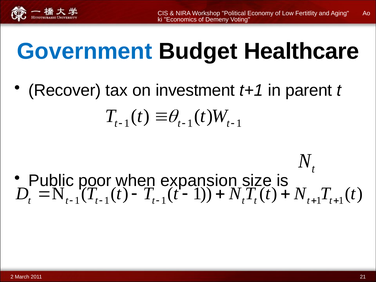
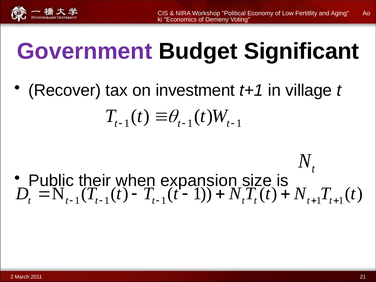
Government colour: blue -> purple
Healthcare: Healthcare -> Significant
parent: parent -> village
poor: poor -> their
